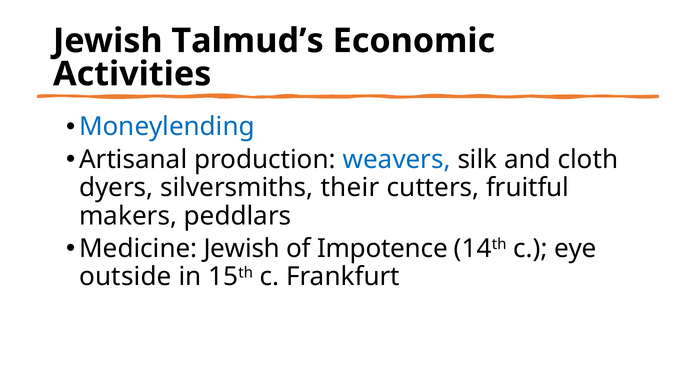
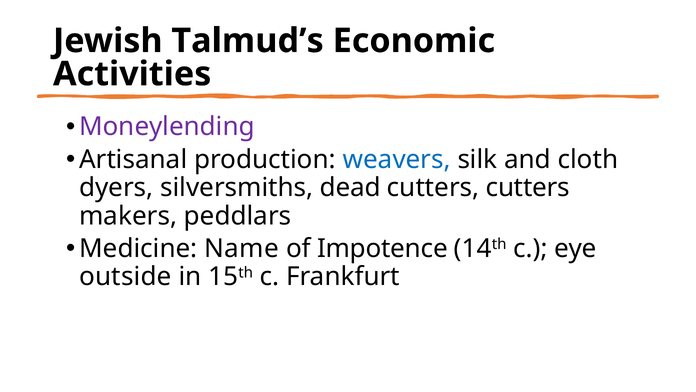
Moneylending colour: blue -> purple
their: their -> dead
cutters fruitful: fruitful -> cutters
Medicine Jewish: Jewish -> Name
